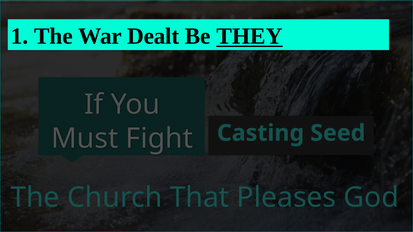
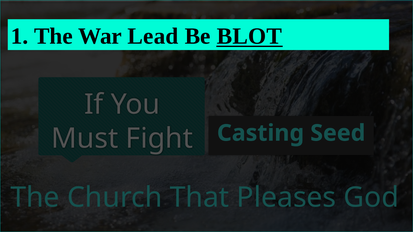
Dealt: Dealt -> Lead
THEY: THEY -> BLOT
